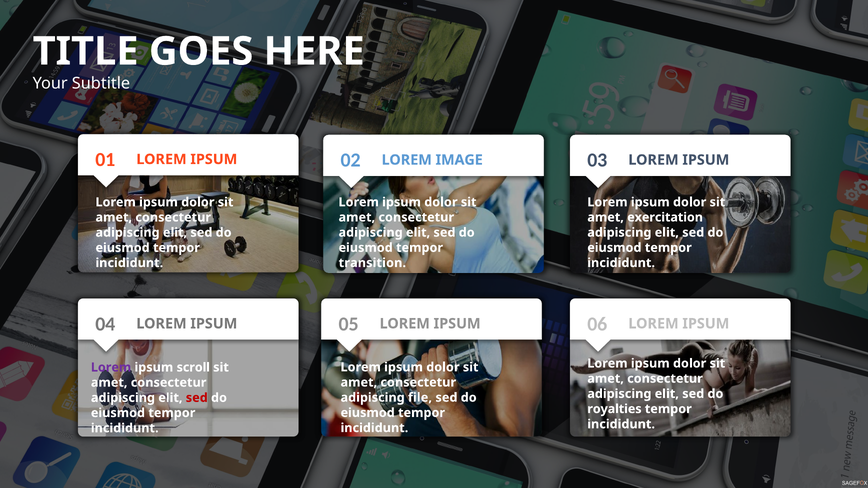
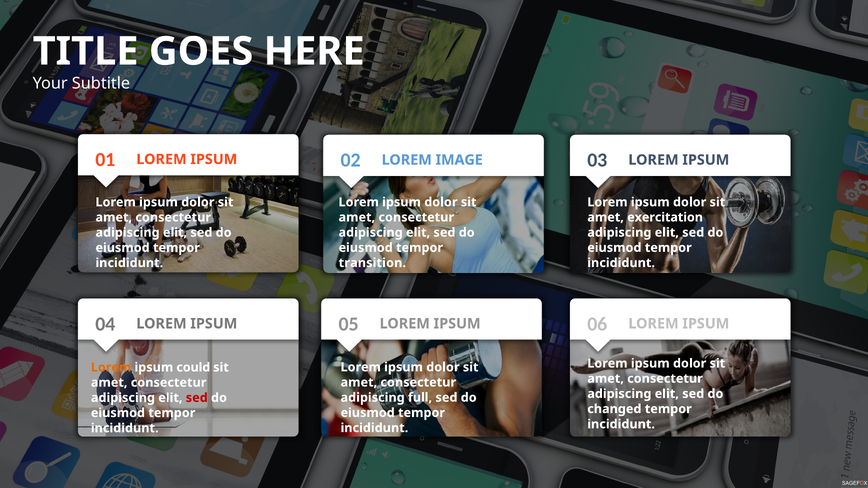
Lorem at (111, 368) colour: purple -> orange
scroll: scroll -> could
file: file -> full
royalties: royalties -> changed
